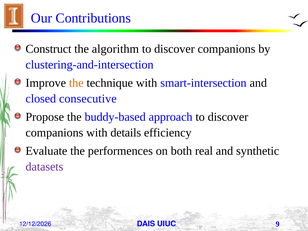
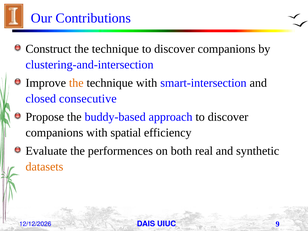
algorithm at (115, 49): algorithm -> technique
details: details -> spatial
datasets colour: purple -> orange
